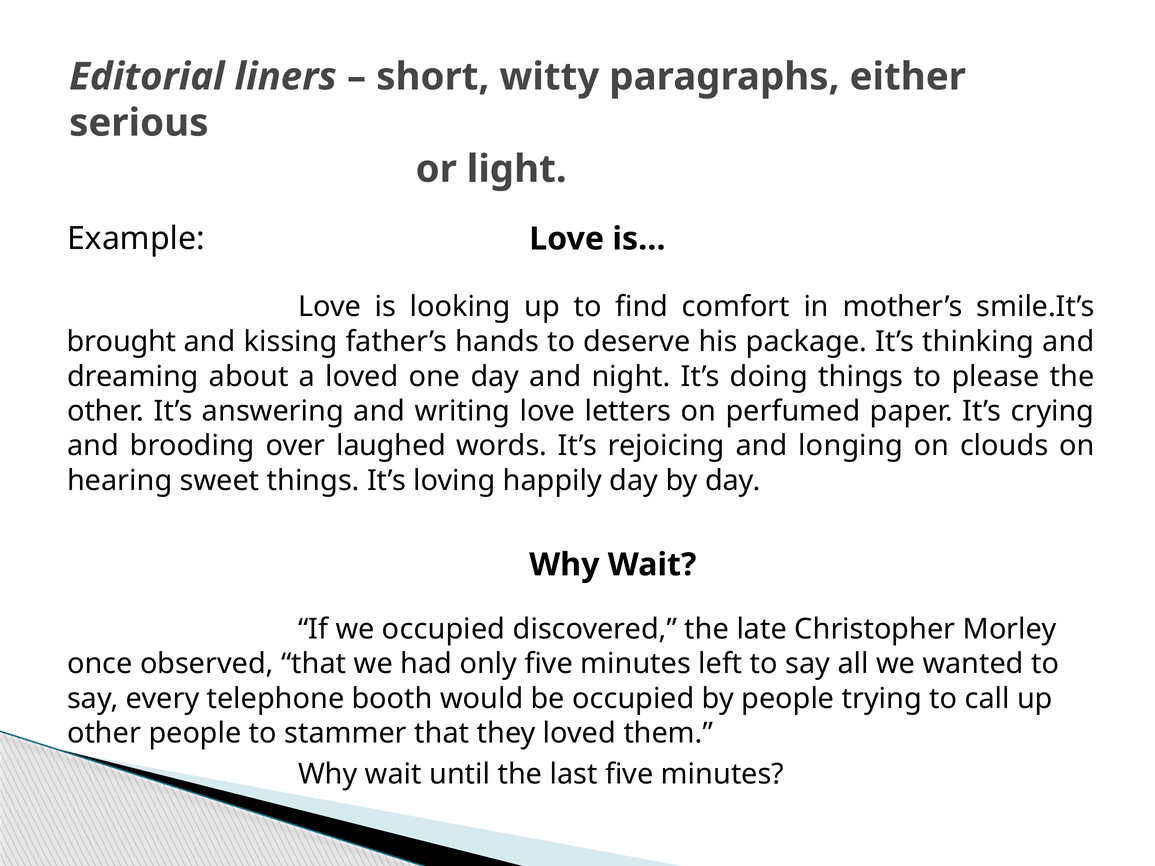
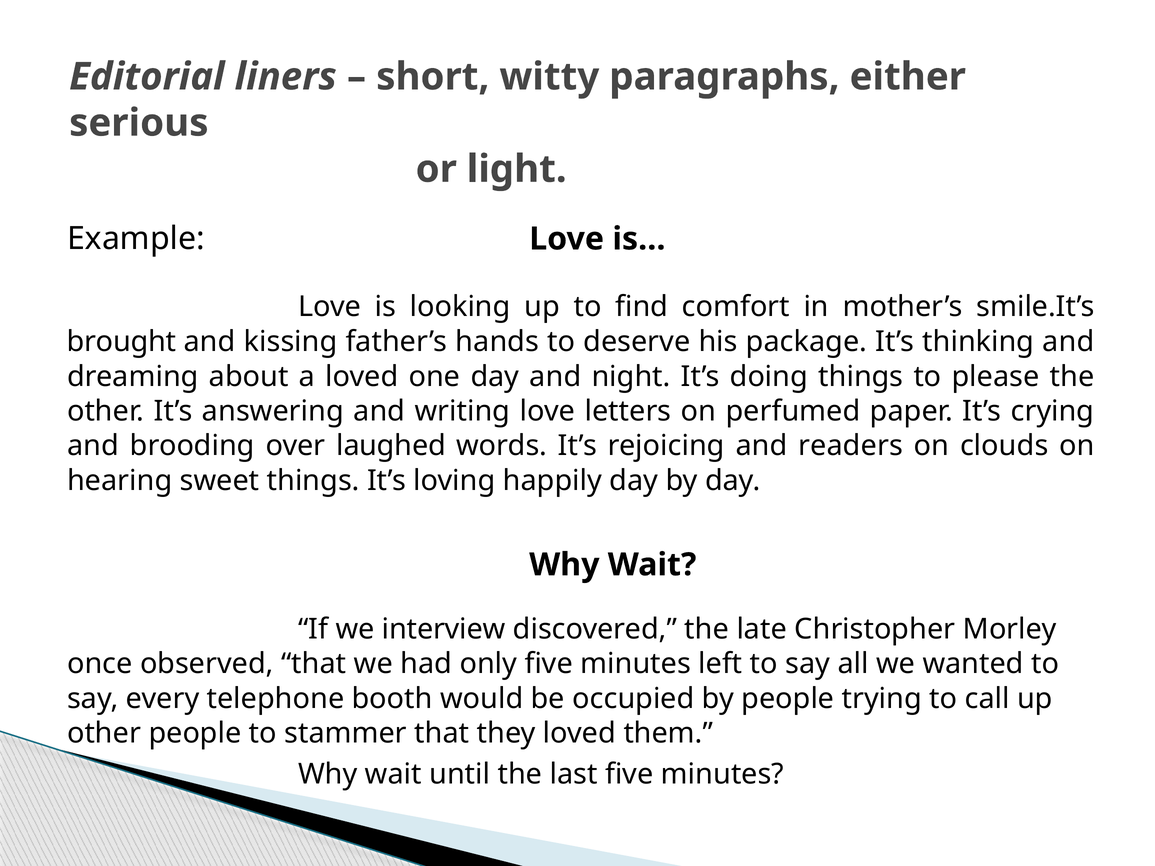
longing: longing -> readers
we occupied: occupied -> interview
